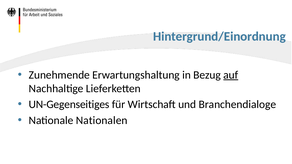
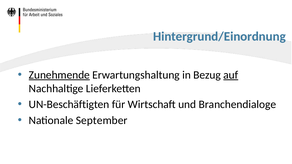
Zunehmende underline: none -> present
UN-Gegenseitiges: UN-Gegenseitiges -> UN-Beschäftigten
Nationalen: Nationalen -> September
